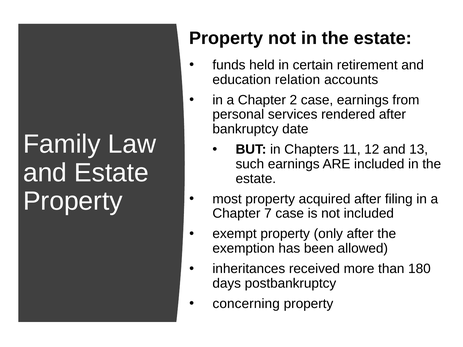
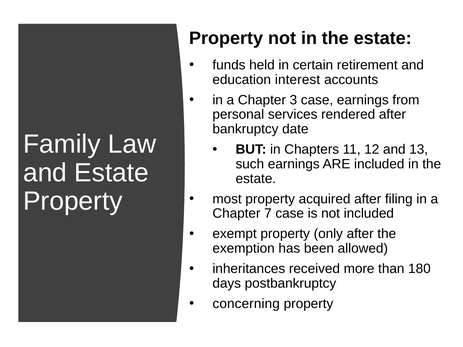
relation: relation -> interest
2: 2 -> 3
